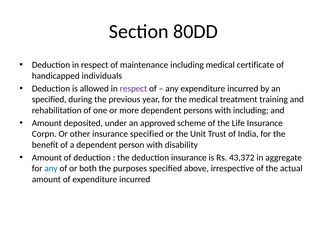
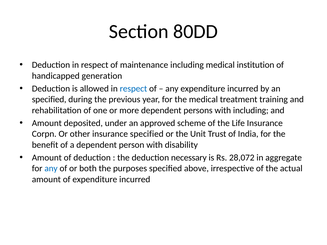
certificate: certificate -> institution
individuals: individuals -> generation
respect at (133, 89) colour: purple -> blue
deduction insurance: insurance -> necessary
43,372: 43,372 -> 28,072
